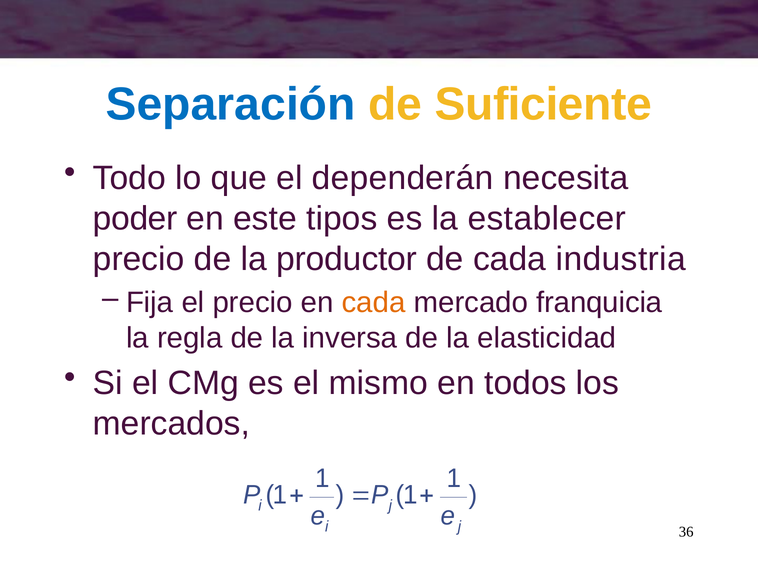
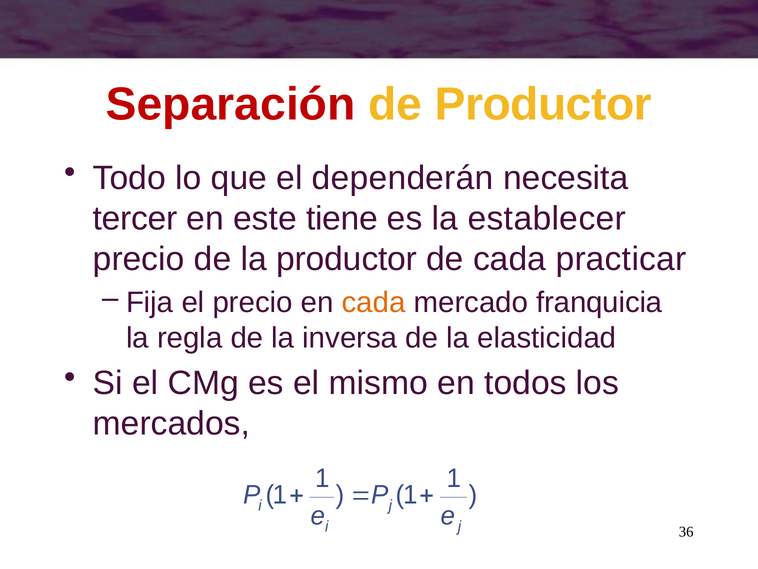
Separación colour: blue -> red
de Suficiente: Suficiente -> Productor
poder: poder -> tercer
tipos: tipos -> tiene
industria: industria -> practicar
